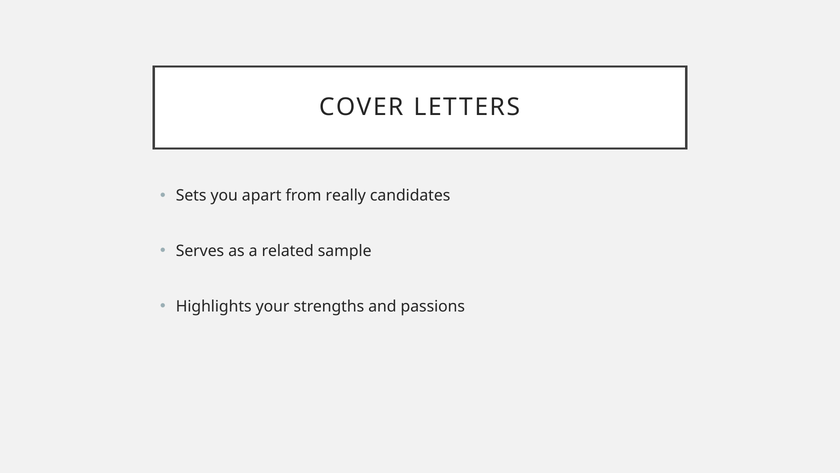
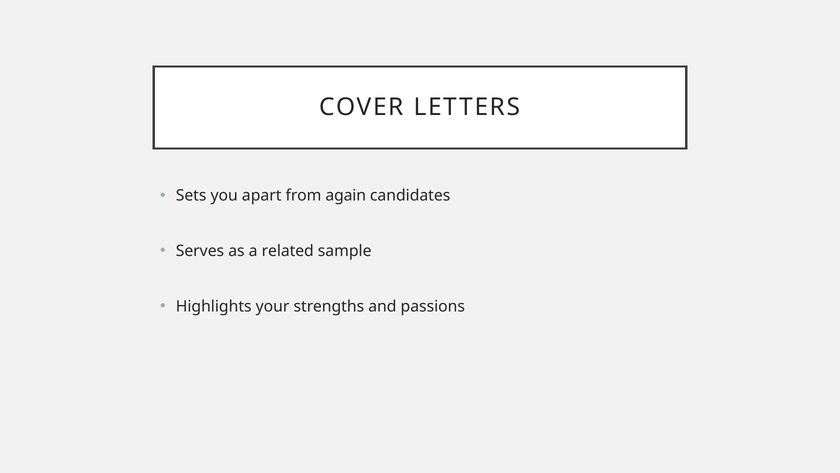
really: really -> again
